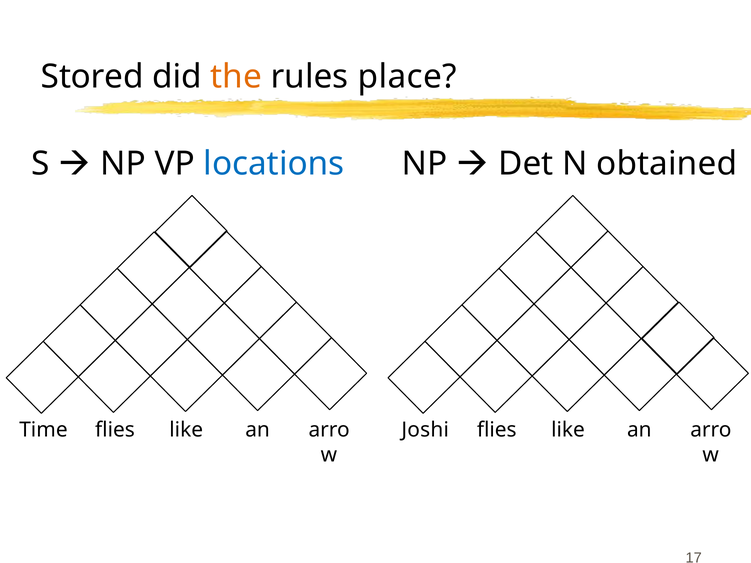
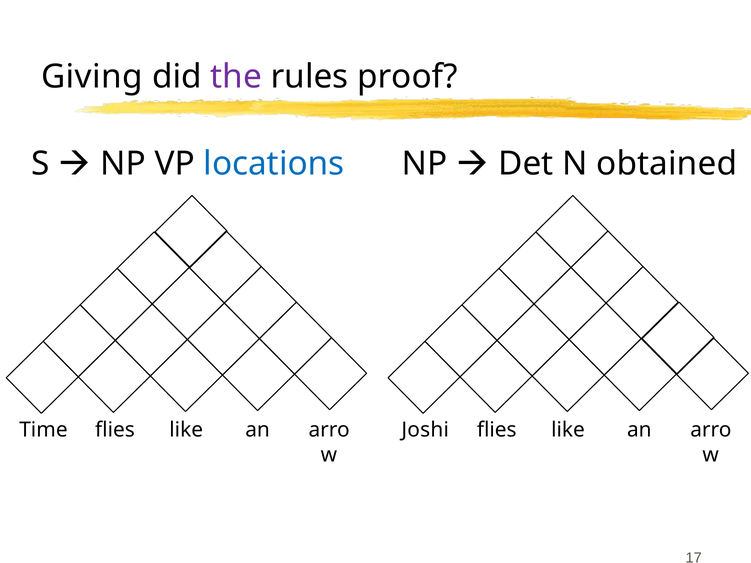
Stored: Stored -> Giving
the colour: orange -> purple
place: place -> proof
